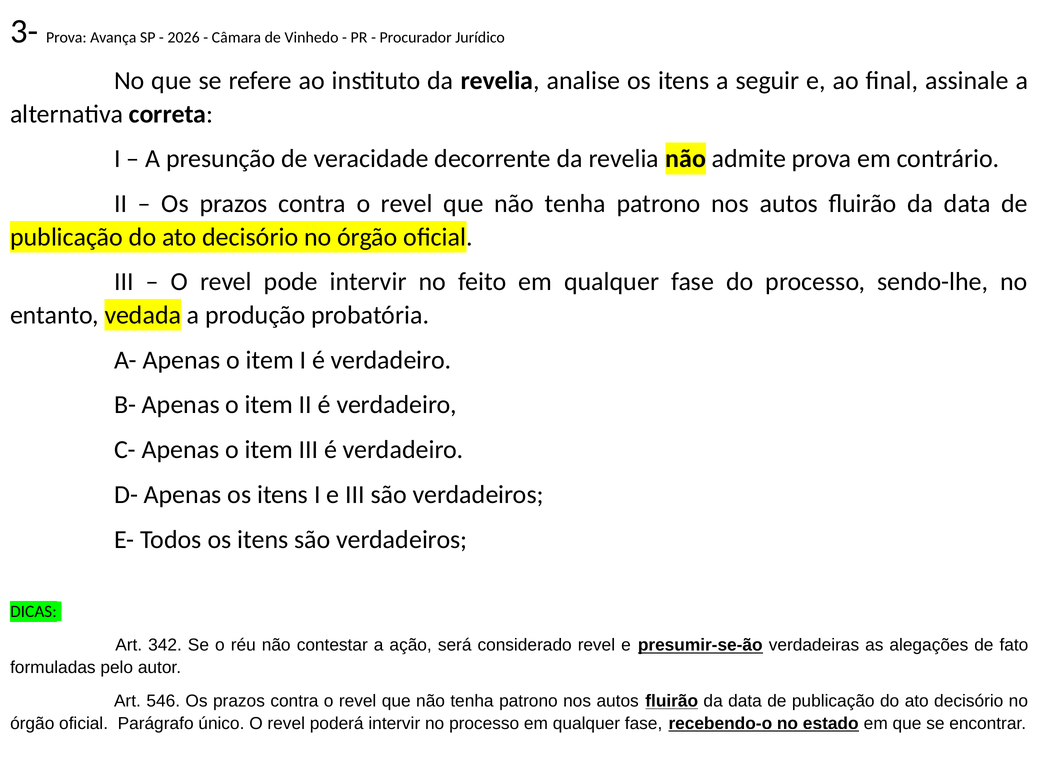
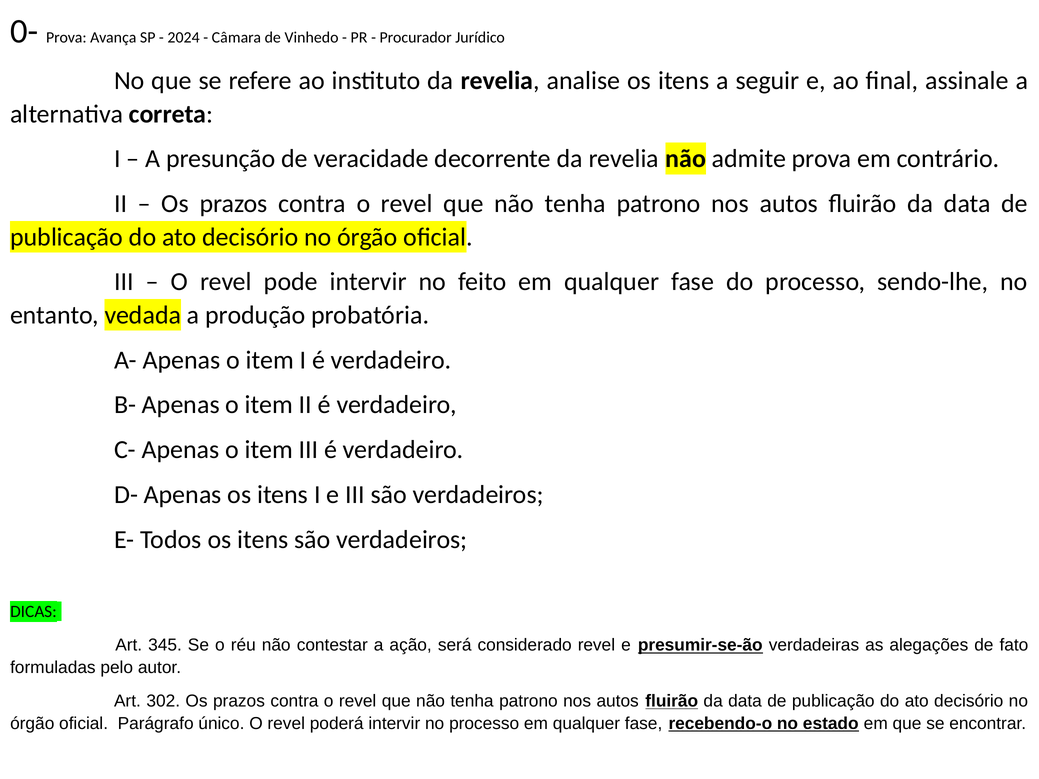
3-: 3- -> 0-
2026: 2026 -> 2024
342: 342 -> 345
546: 546 -> 302
